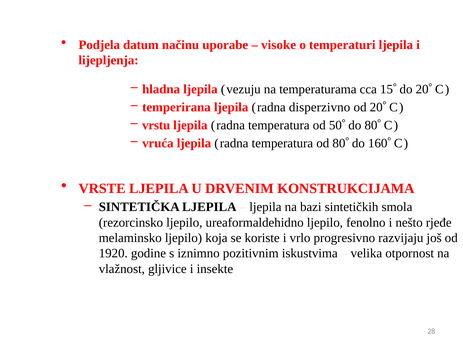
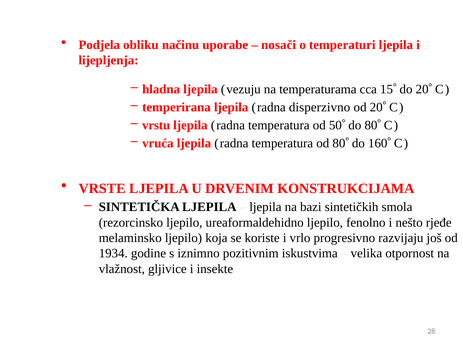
datum: datum -> obliku
visoke: visoke -> nosači
1920: 1920 -> 1934
